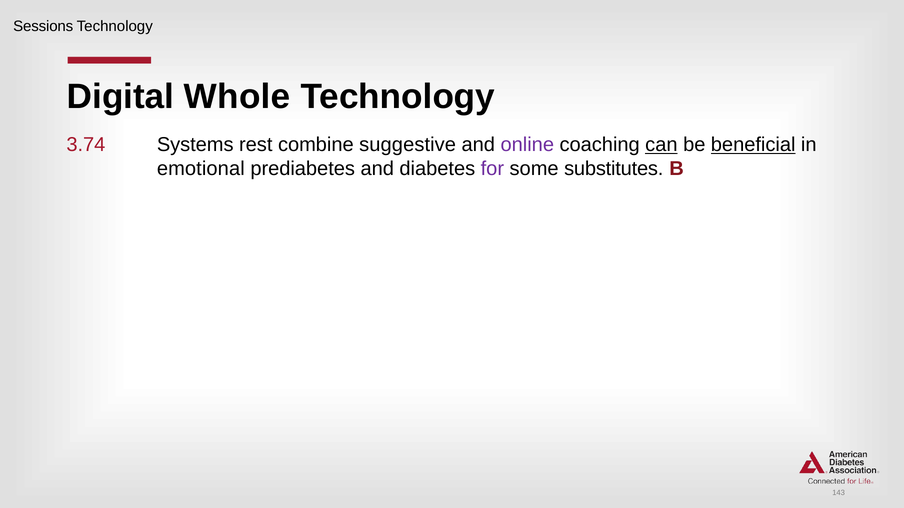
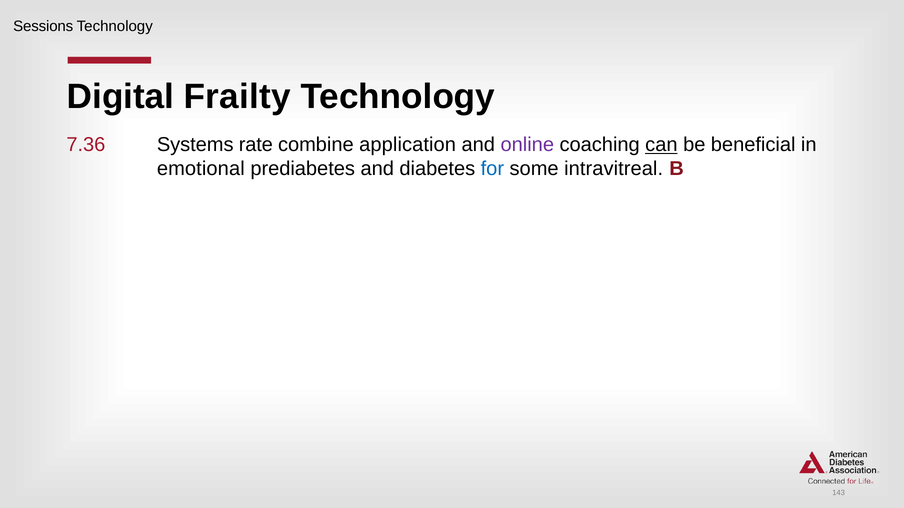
Whole: Whole -> Frailty
3.74: 3.74 -> 7.36
rest: rest -> rate
suggestive: suggestive -> application
beneficial underline: present -> none
for colour: purple -> blue
substitutes: substitutes -> intravitreal
